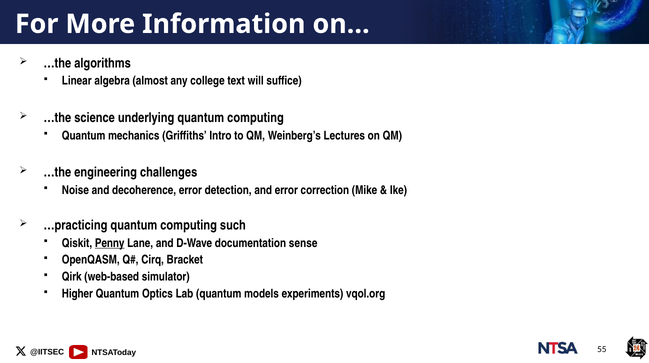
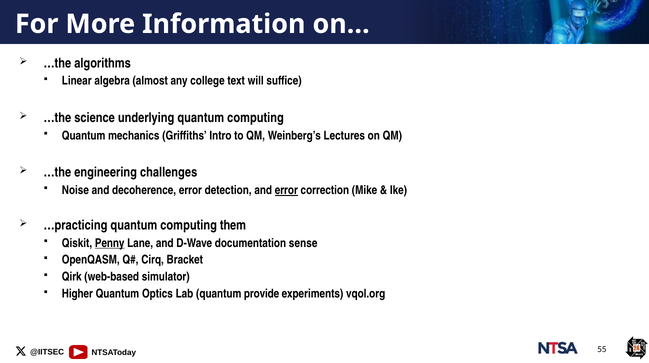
error at (286, 190) underline: none -> present
such: such -> them
models: models -> provide
